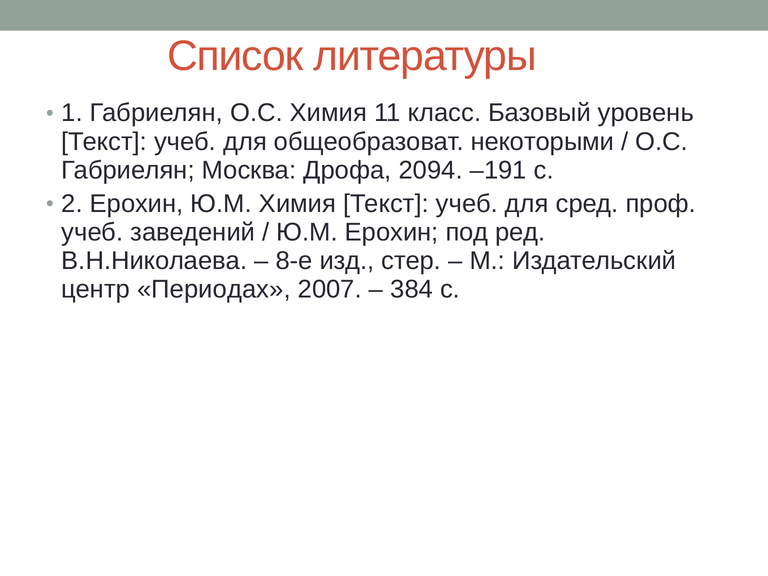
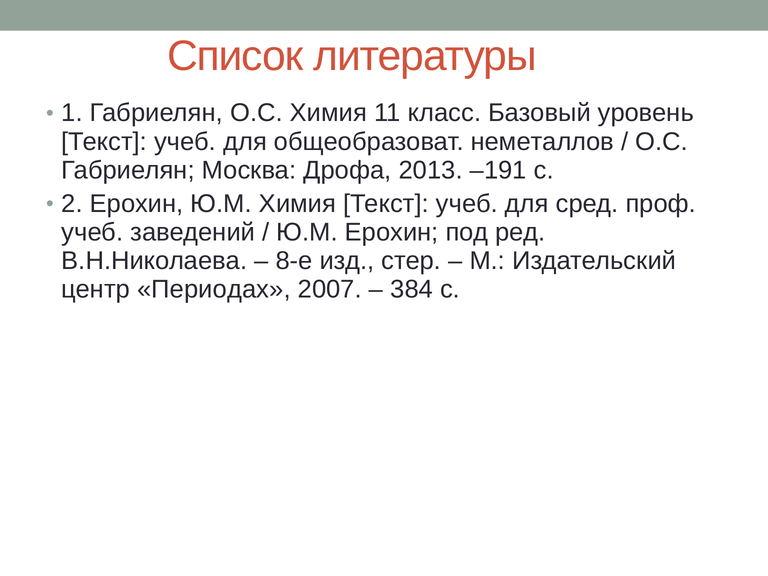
некоторыми: некоторыми -> неметаллов
2094: 2094 -> 2013
